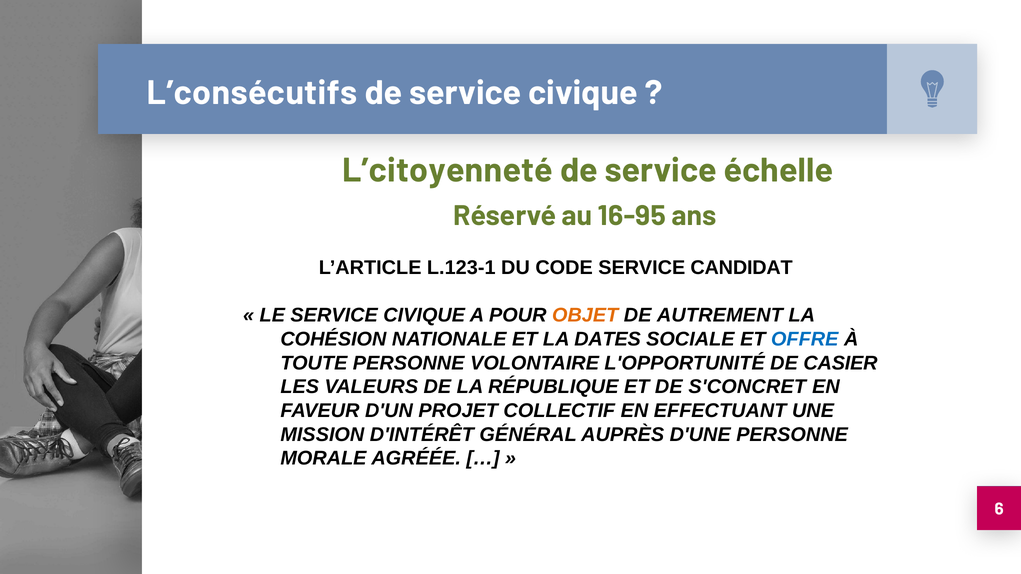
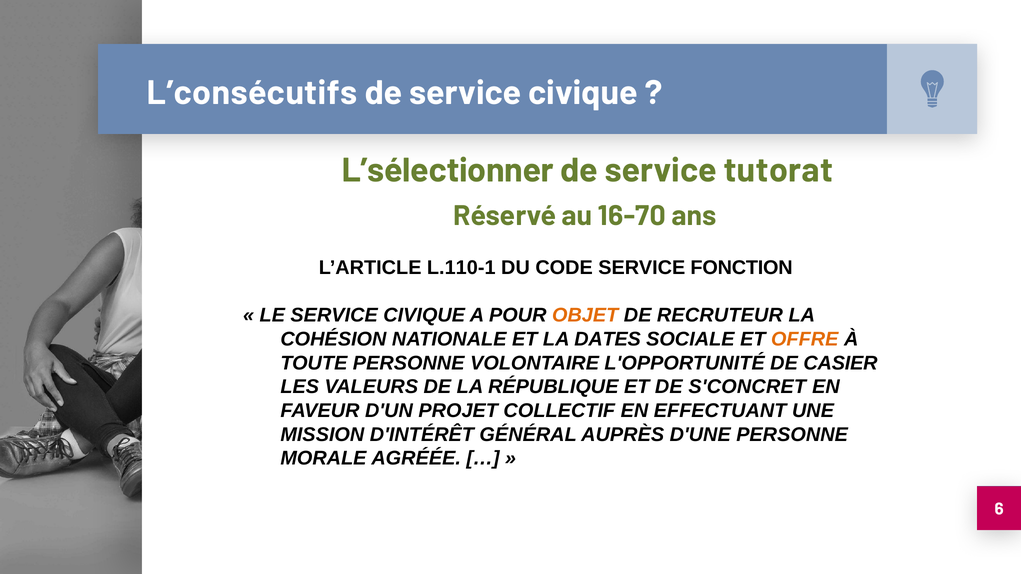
L’citoyenneté: L’citoyenneté -> L’sélectionner
échelle: échelle -> tutorat
16-95: 16-95 -> 16-70
L.123-1: L.123-1 -> L.110-1
CANDIDAT: CANDIDAT -> FONCTION
AUTREMENT: AUTREMENT -> RECRUTEUR
OFFRE colour: blue -> orange
